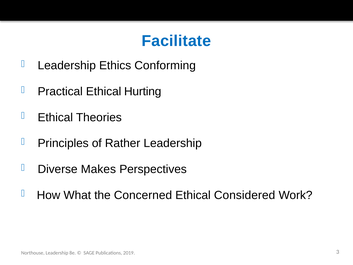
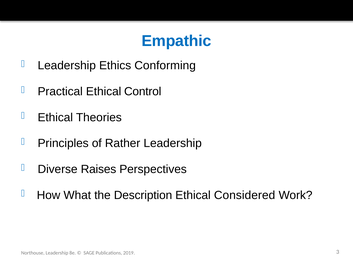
Facilitate: Facilitate -> Empathic
Hurting: Hurting -> Control
Makes: Makes -> Raises
Concerned: Concerned -> Description
